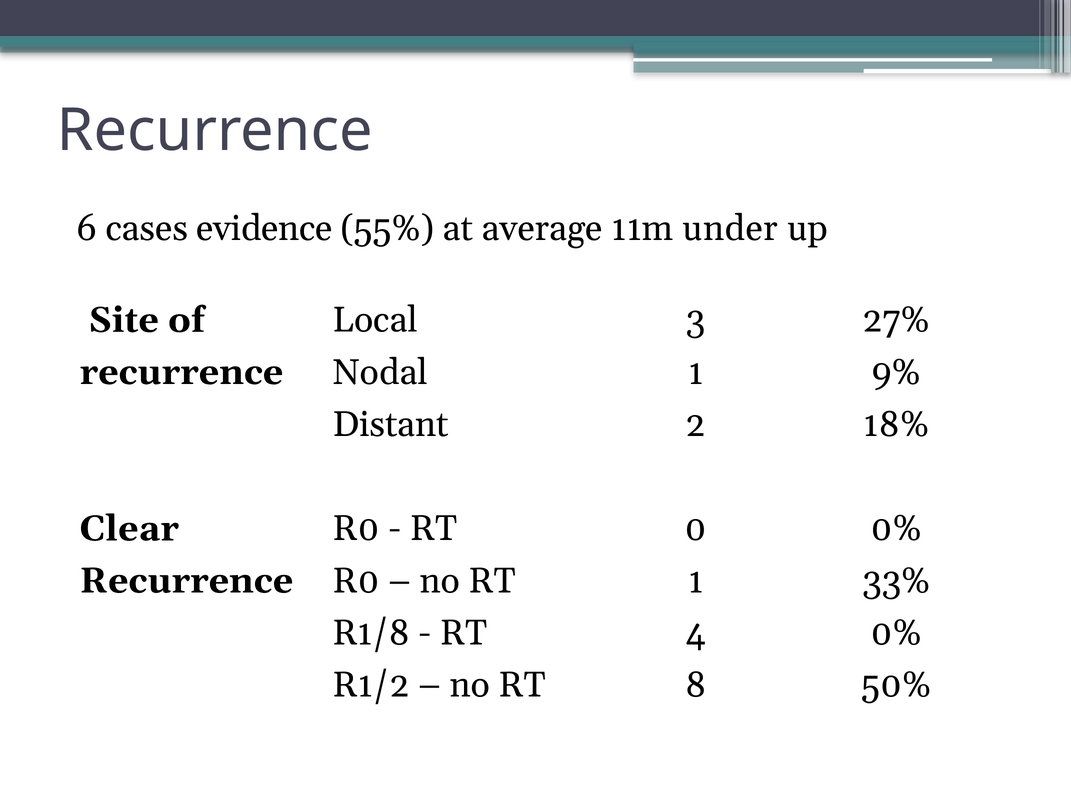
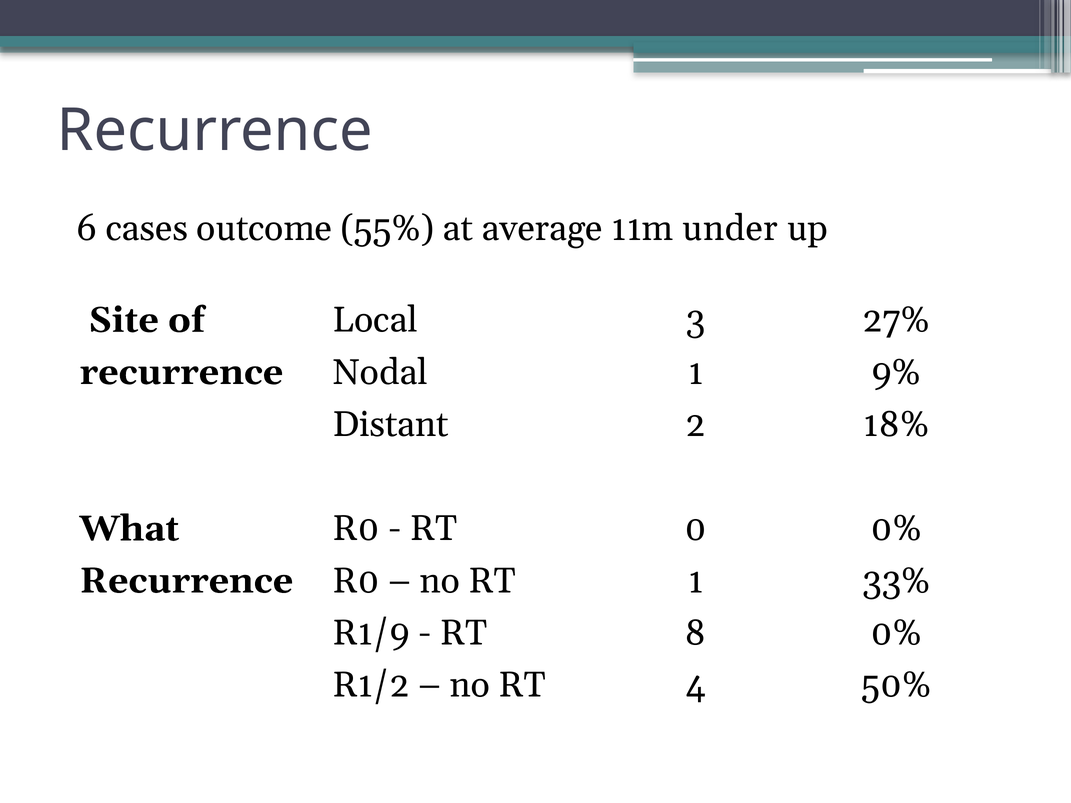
evidence: evidence -> outcome
Clear: Clear -> What
R1/8: R1/8 -> R1/9
4: 4 -> 8
8: 8 -> 4
